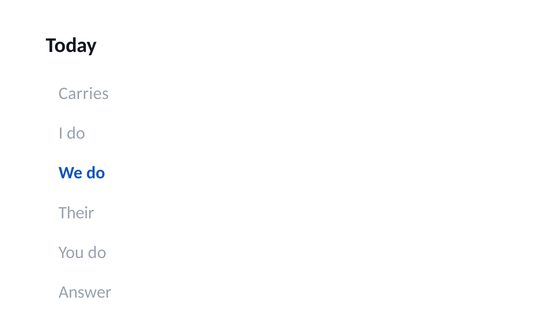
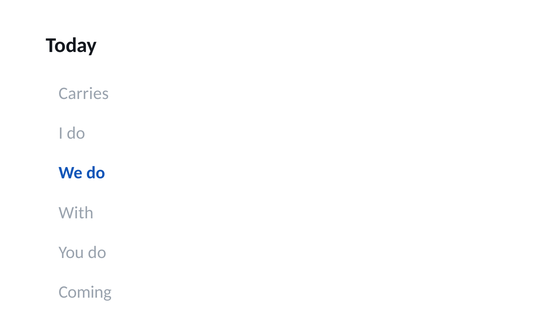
Their: Their -> With
Answer: Answer -> Coming
